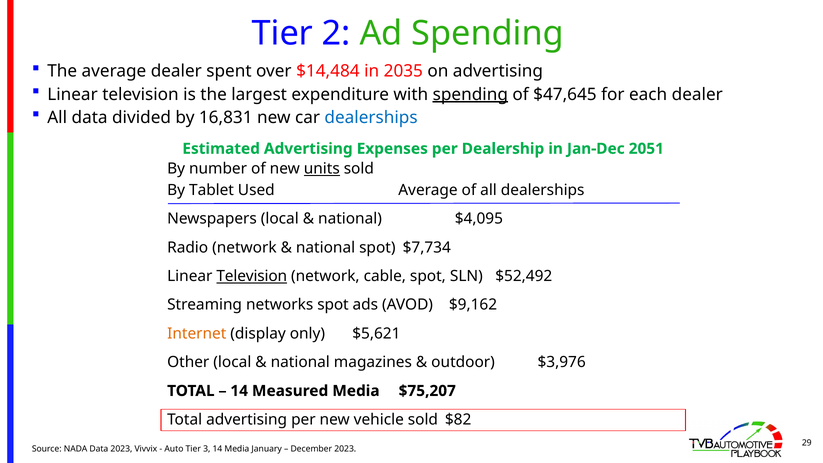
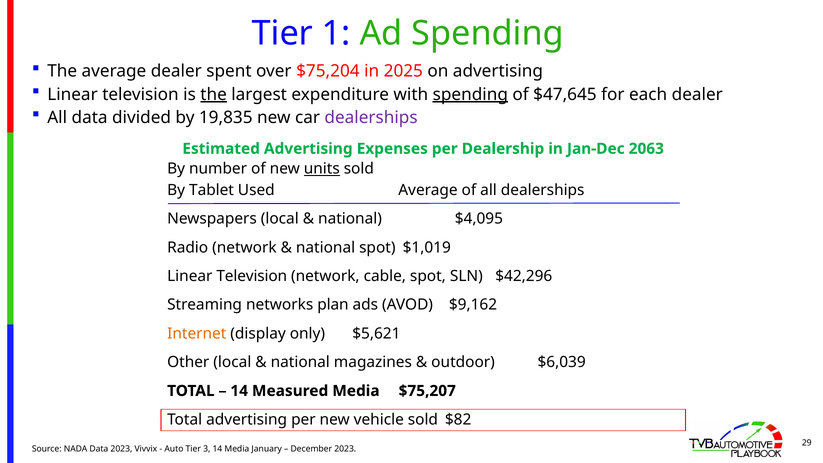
2: 2 -> 1
$14,484: $14,484 -> $75,204
2035: 2035 -> 2025
the at (214, 94) underline: none -> present
16,831: 16,831 -> 19,835
dealerships at (371, 118) colour: blue -> purple
2051: 2051 -> 2063
$7,734: $7,734 -> $1,019
Television at (252, 276) underline: present -> none
$52,492: $52,492 -> $42,296
networks spot: spot -> plan
$3,976: $3,976 -> $6,039
